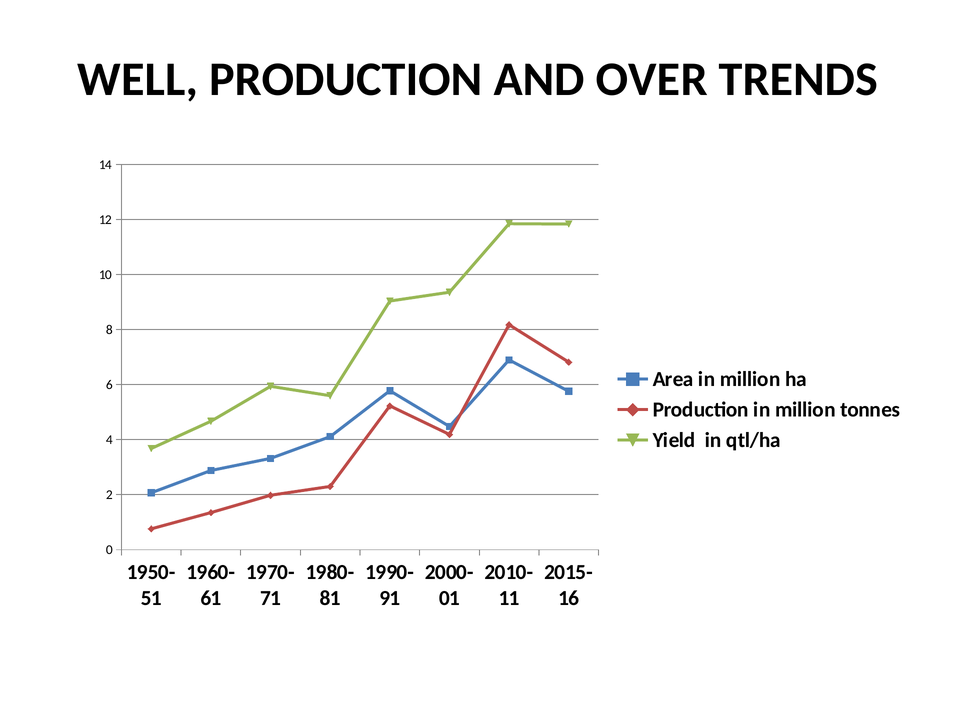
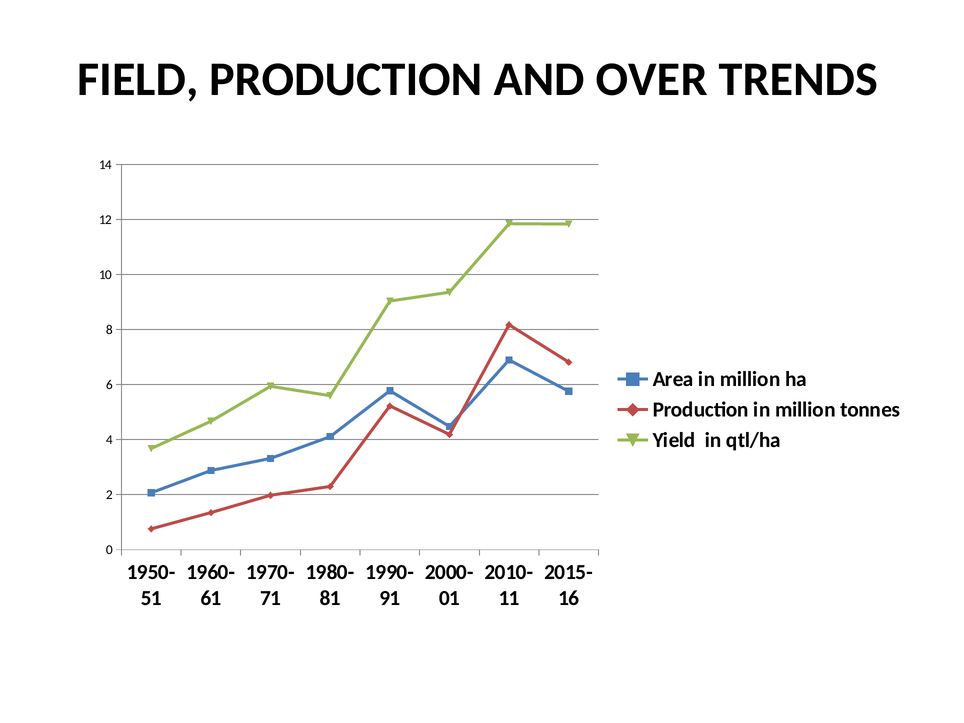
WELL: WELL -> FIELD
